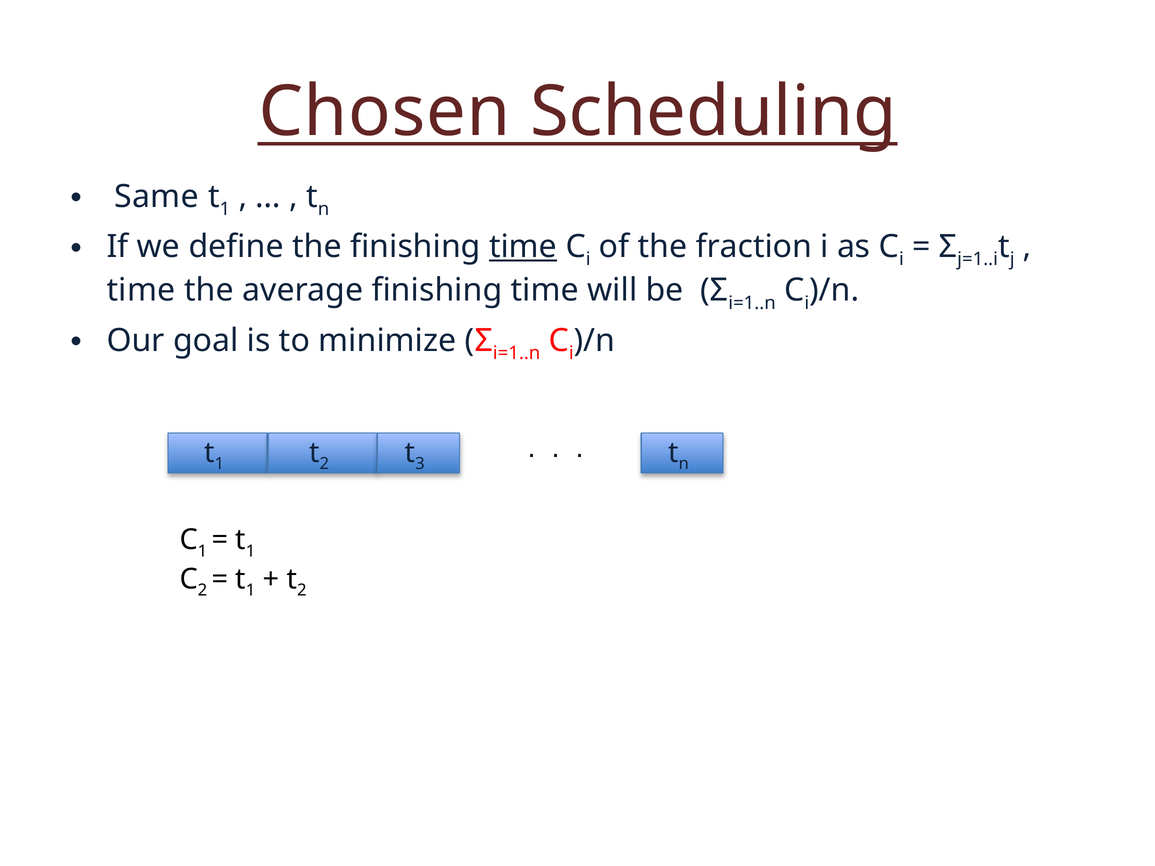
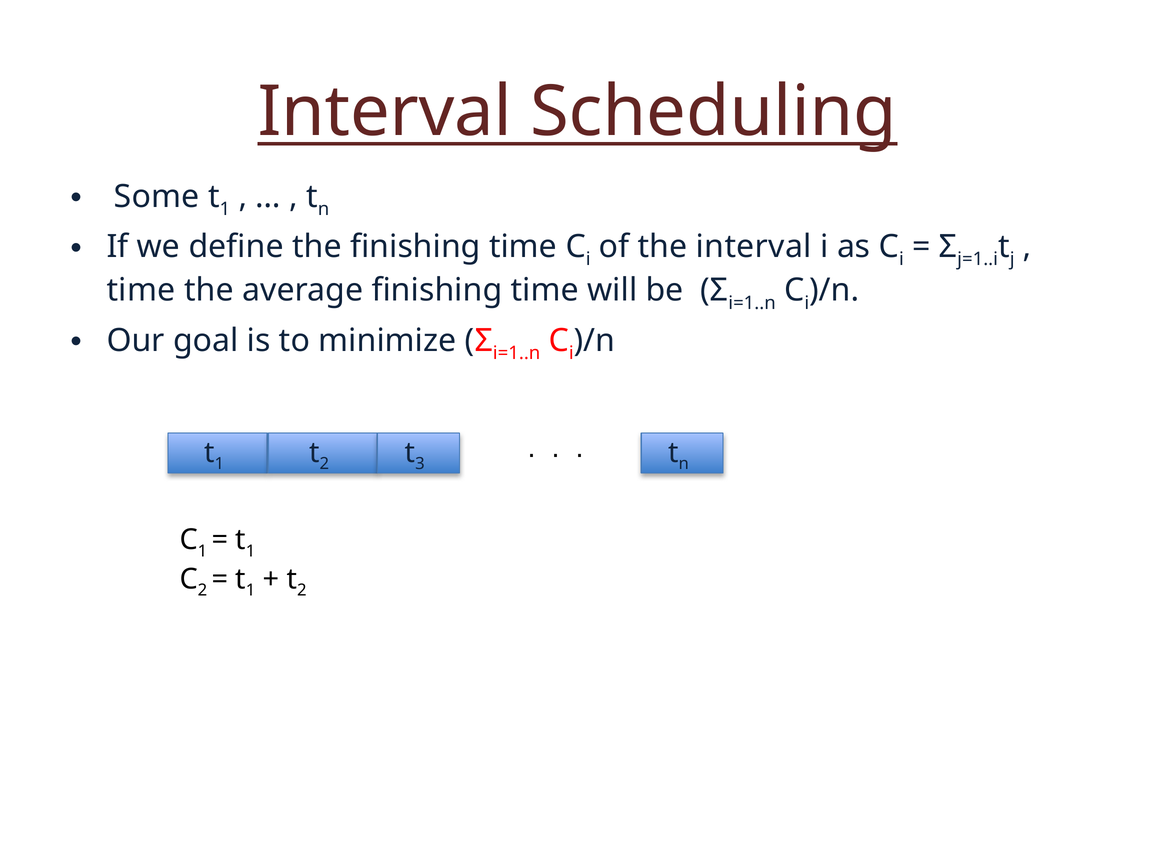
Chosen at (384, 112): Chosen -> Interval
Same: Same -> Some
time at (523, 247) underline: present -> none
the fraction: fraction -> interval
